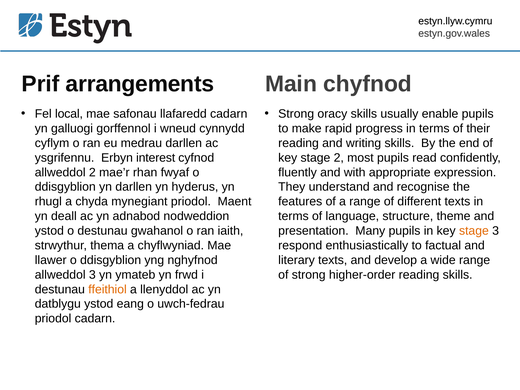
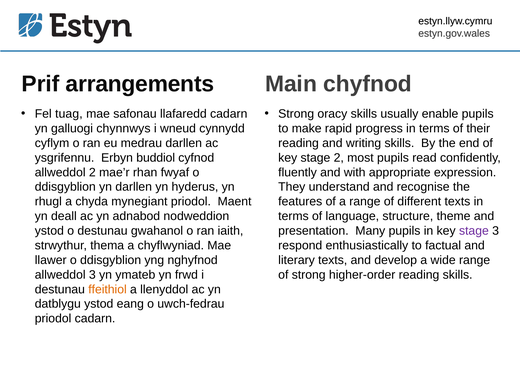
local: local -> tuag
gorffennol: gorffennol -> chynnwys
interest: interest -> buddiol
stage at (474, 231) colour: orange -> purple
